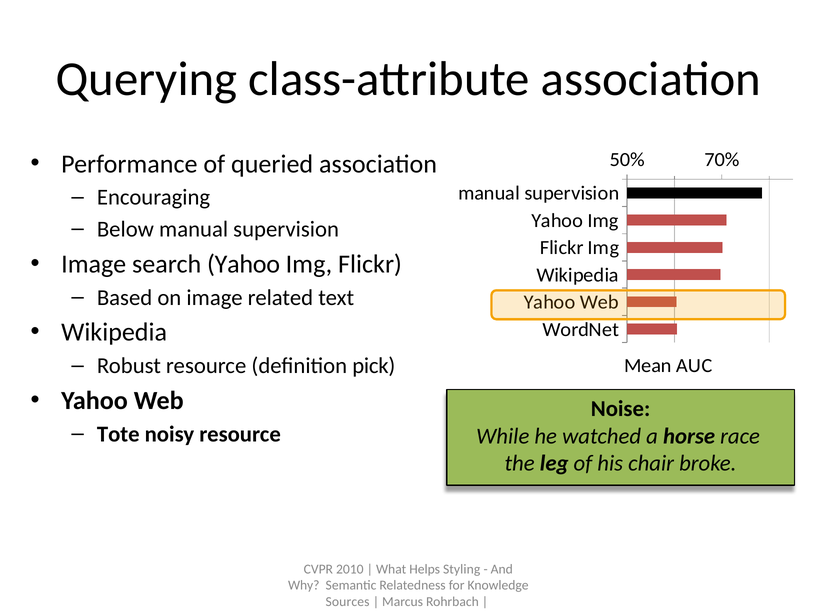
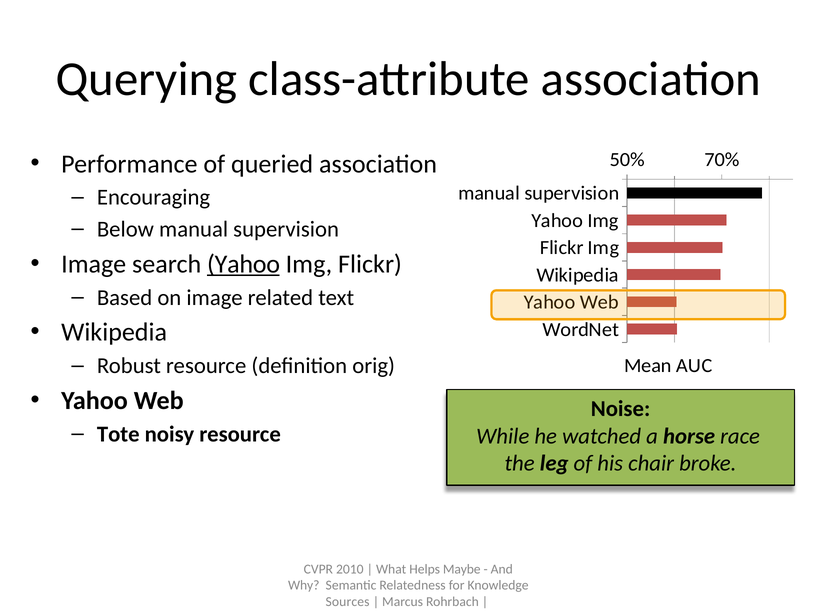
Yahoo at (244, 264) underline: none -> present
pick: pick -> orig
Styling: Styling -> Maybe
